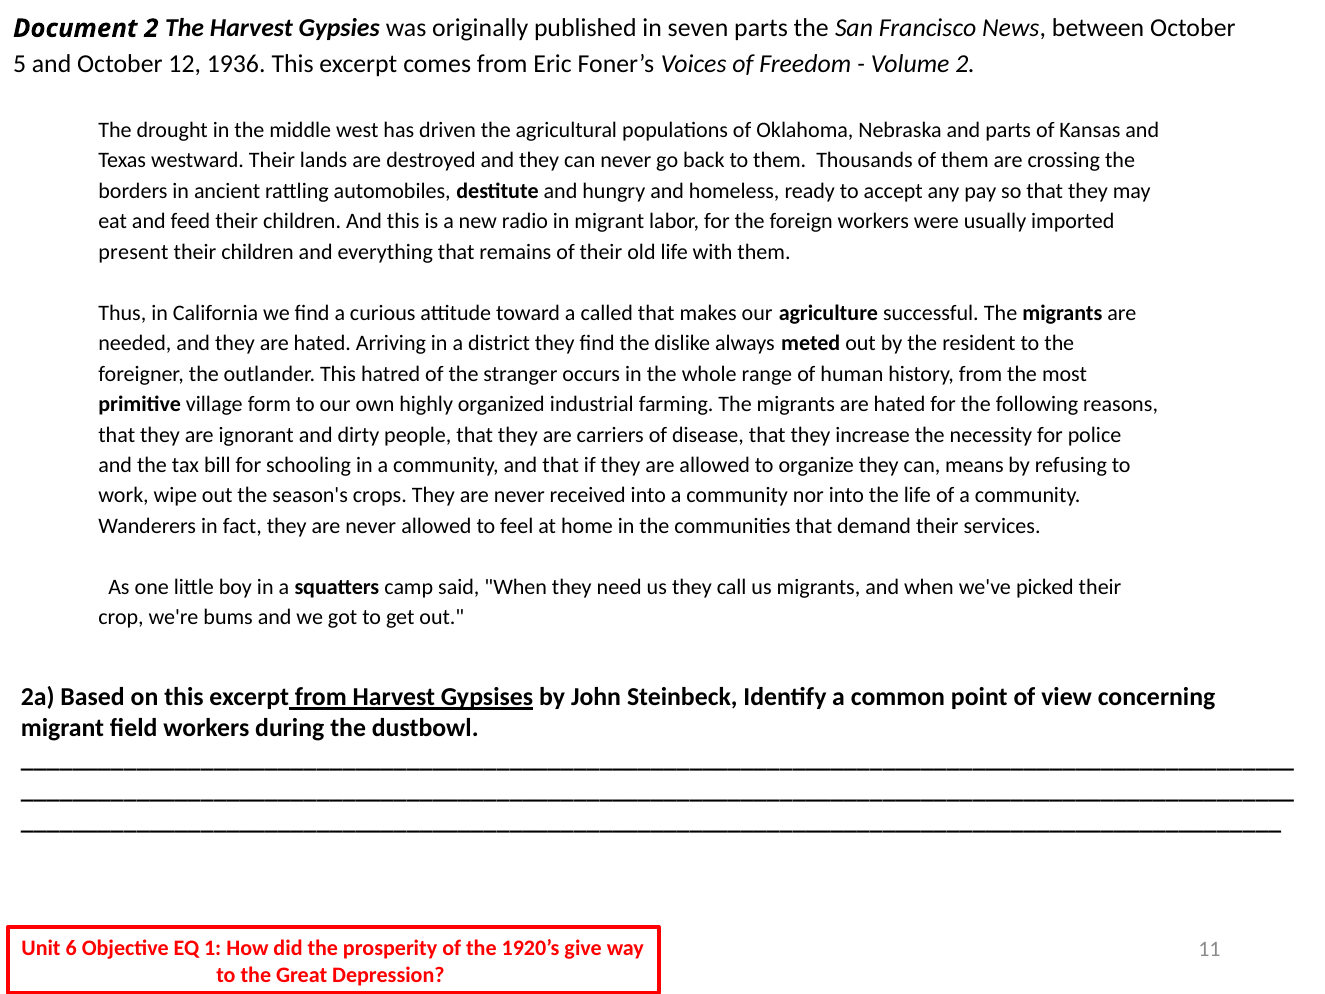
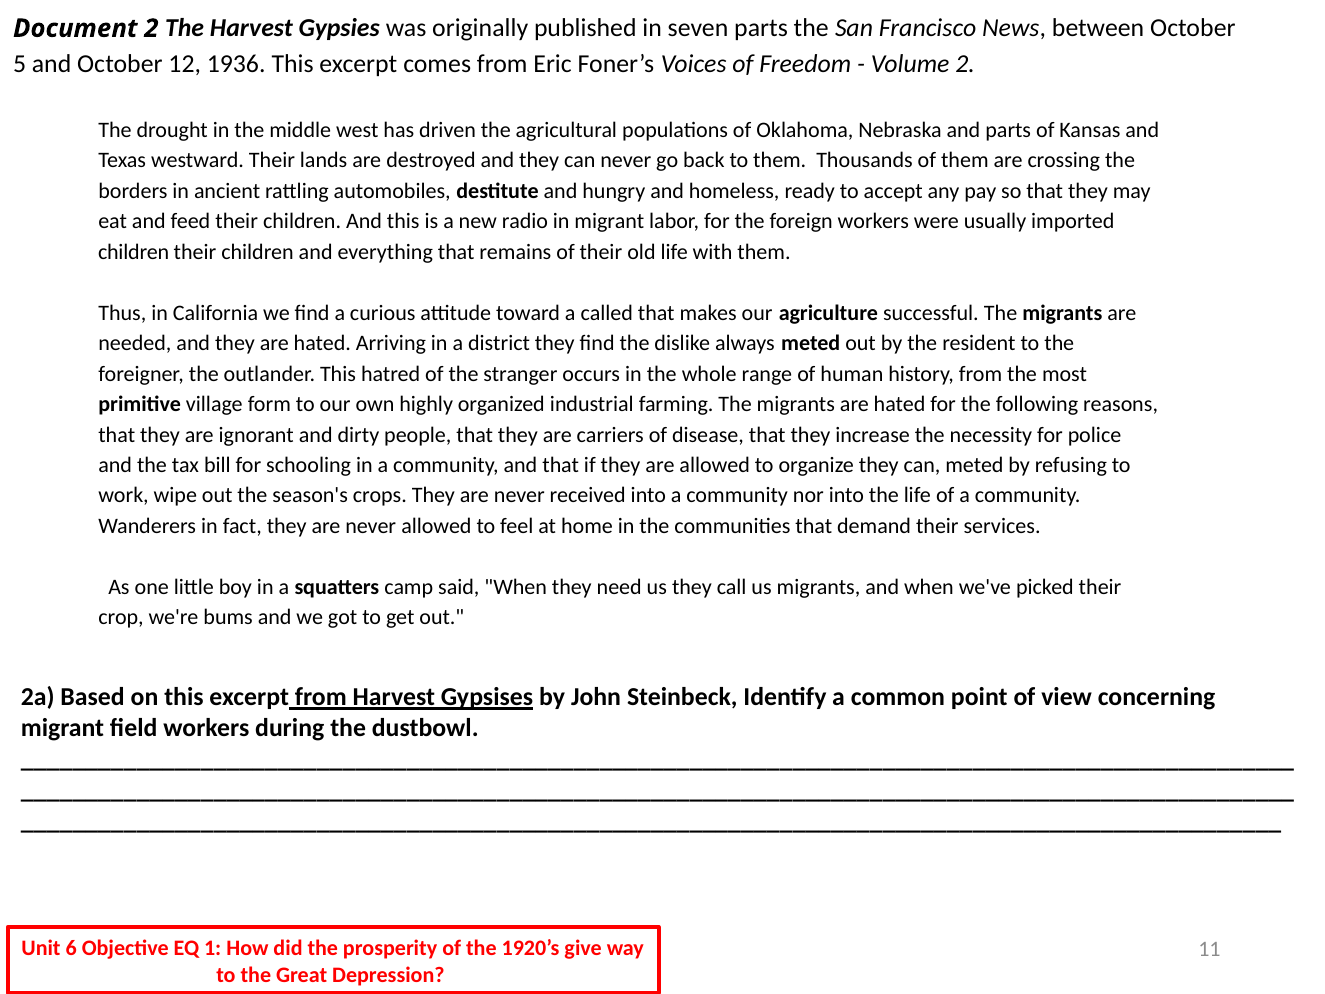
present at (133, 252): present -> children
can means: means -> meted
